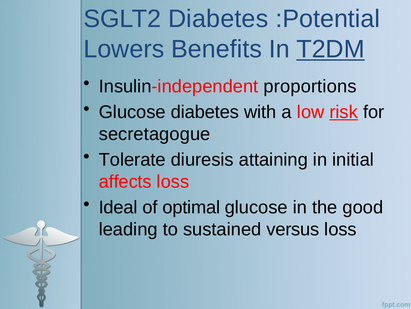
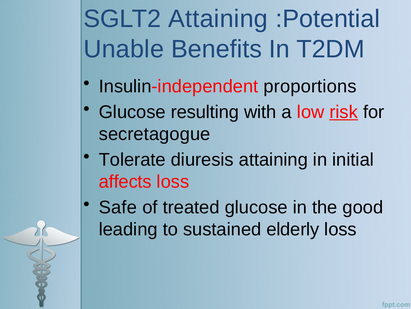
SGLT2 Diabetes: Diabetes -> Attaining
Lowers: Lowers -> Unable
T2DM underline: present -> none
Glucose diabetes: diabetes -> resulting
Ideal: Ideal -> Safe
optimal: optimal -> treated
versus: versus -> elderly
